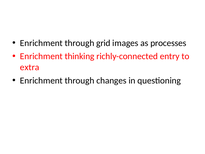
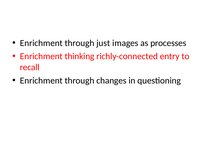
grid: grid -> just
extra: extra -> recall
